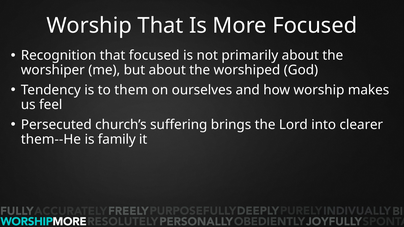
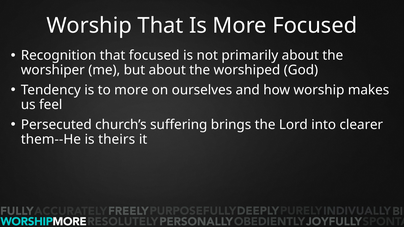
to them: them -> more
family: family -> theirs
